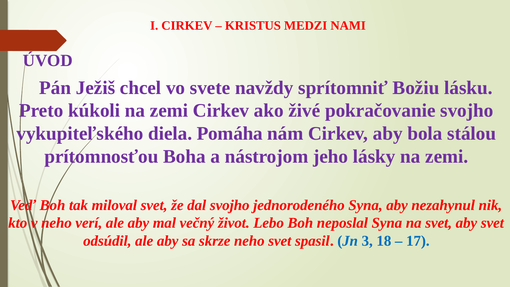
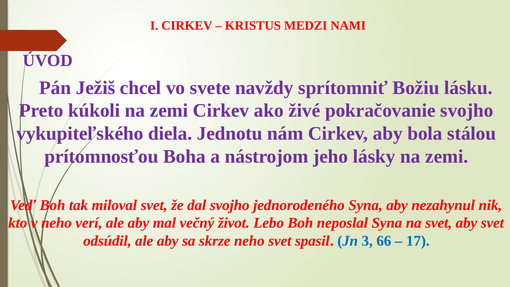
Pomáha: Pomáha -> Jednotu
18: 18 -> 66
